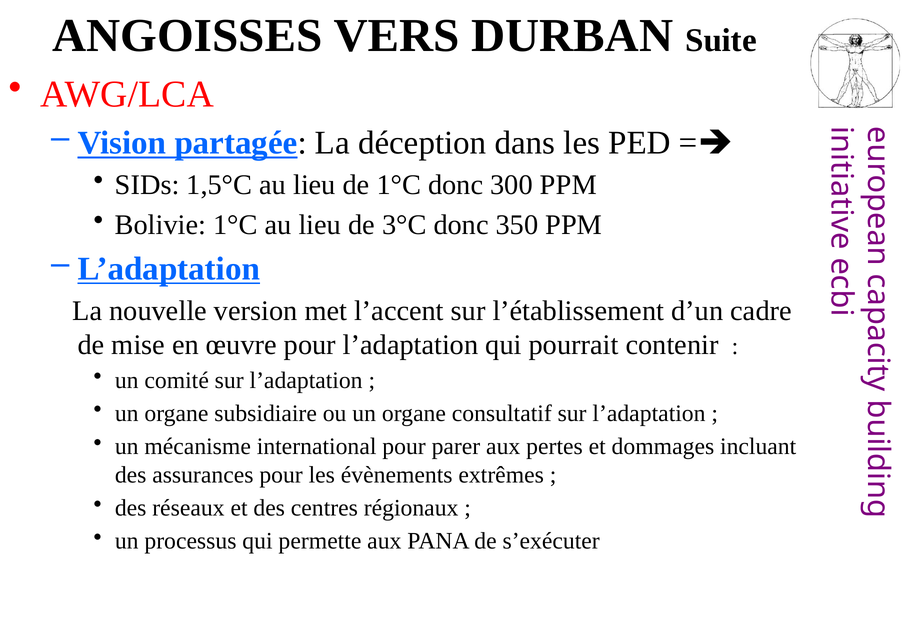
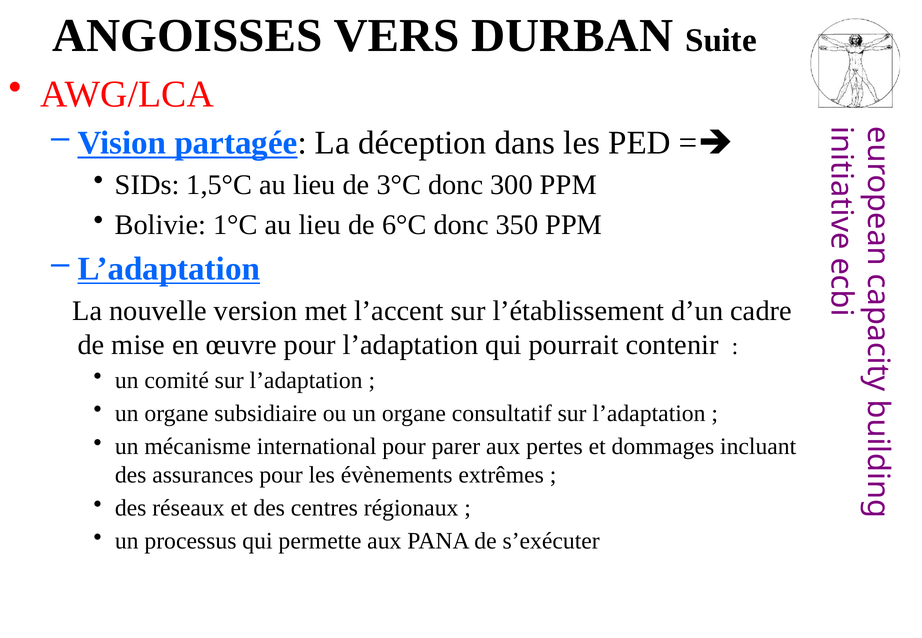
de 1°C: 1°C -> 3°C
3°C: 3°C -> 6°C
